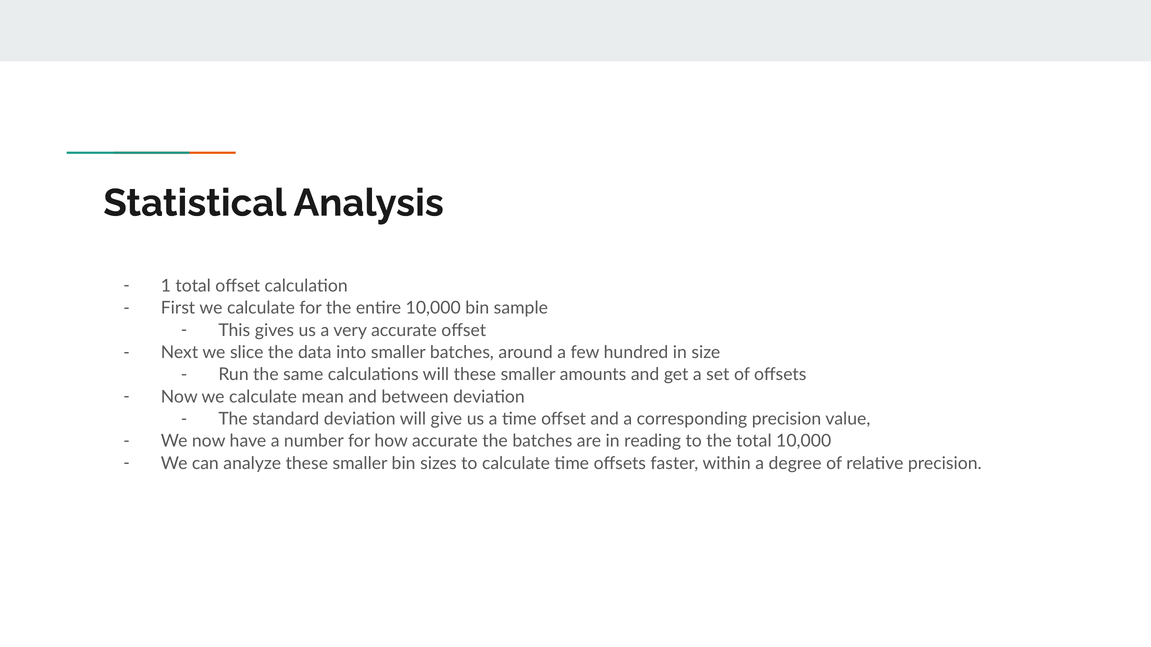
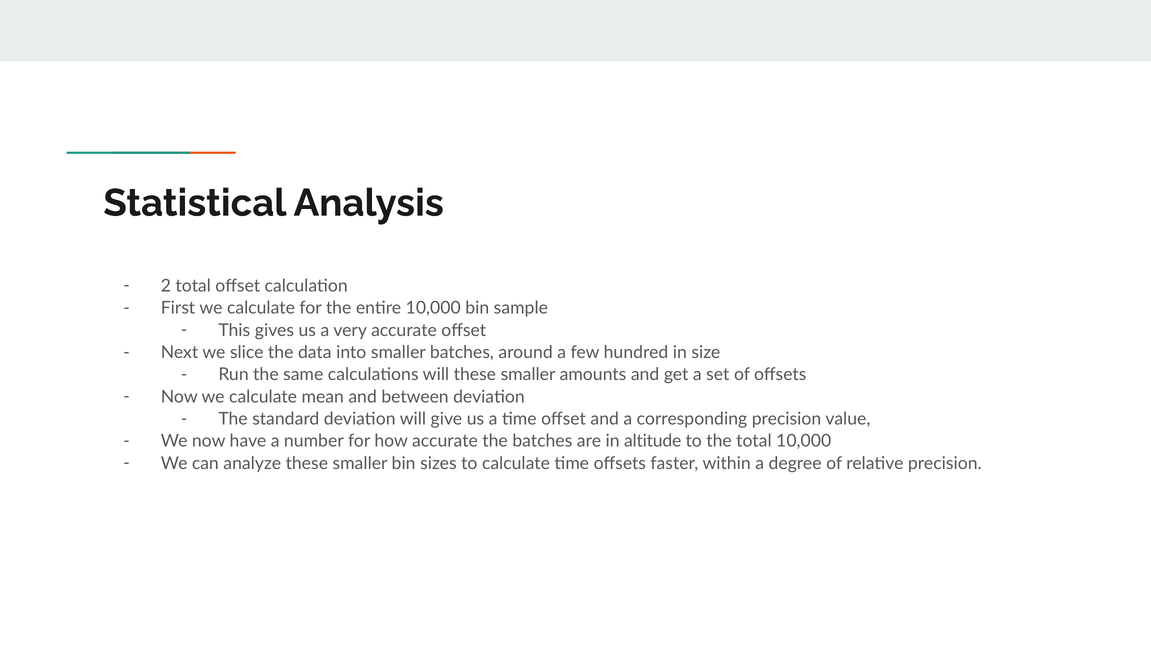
1: 1 -> 2
reading: reading -> altitude
